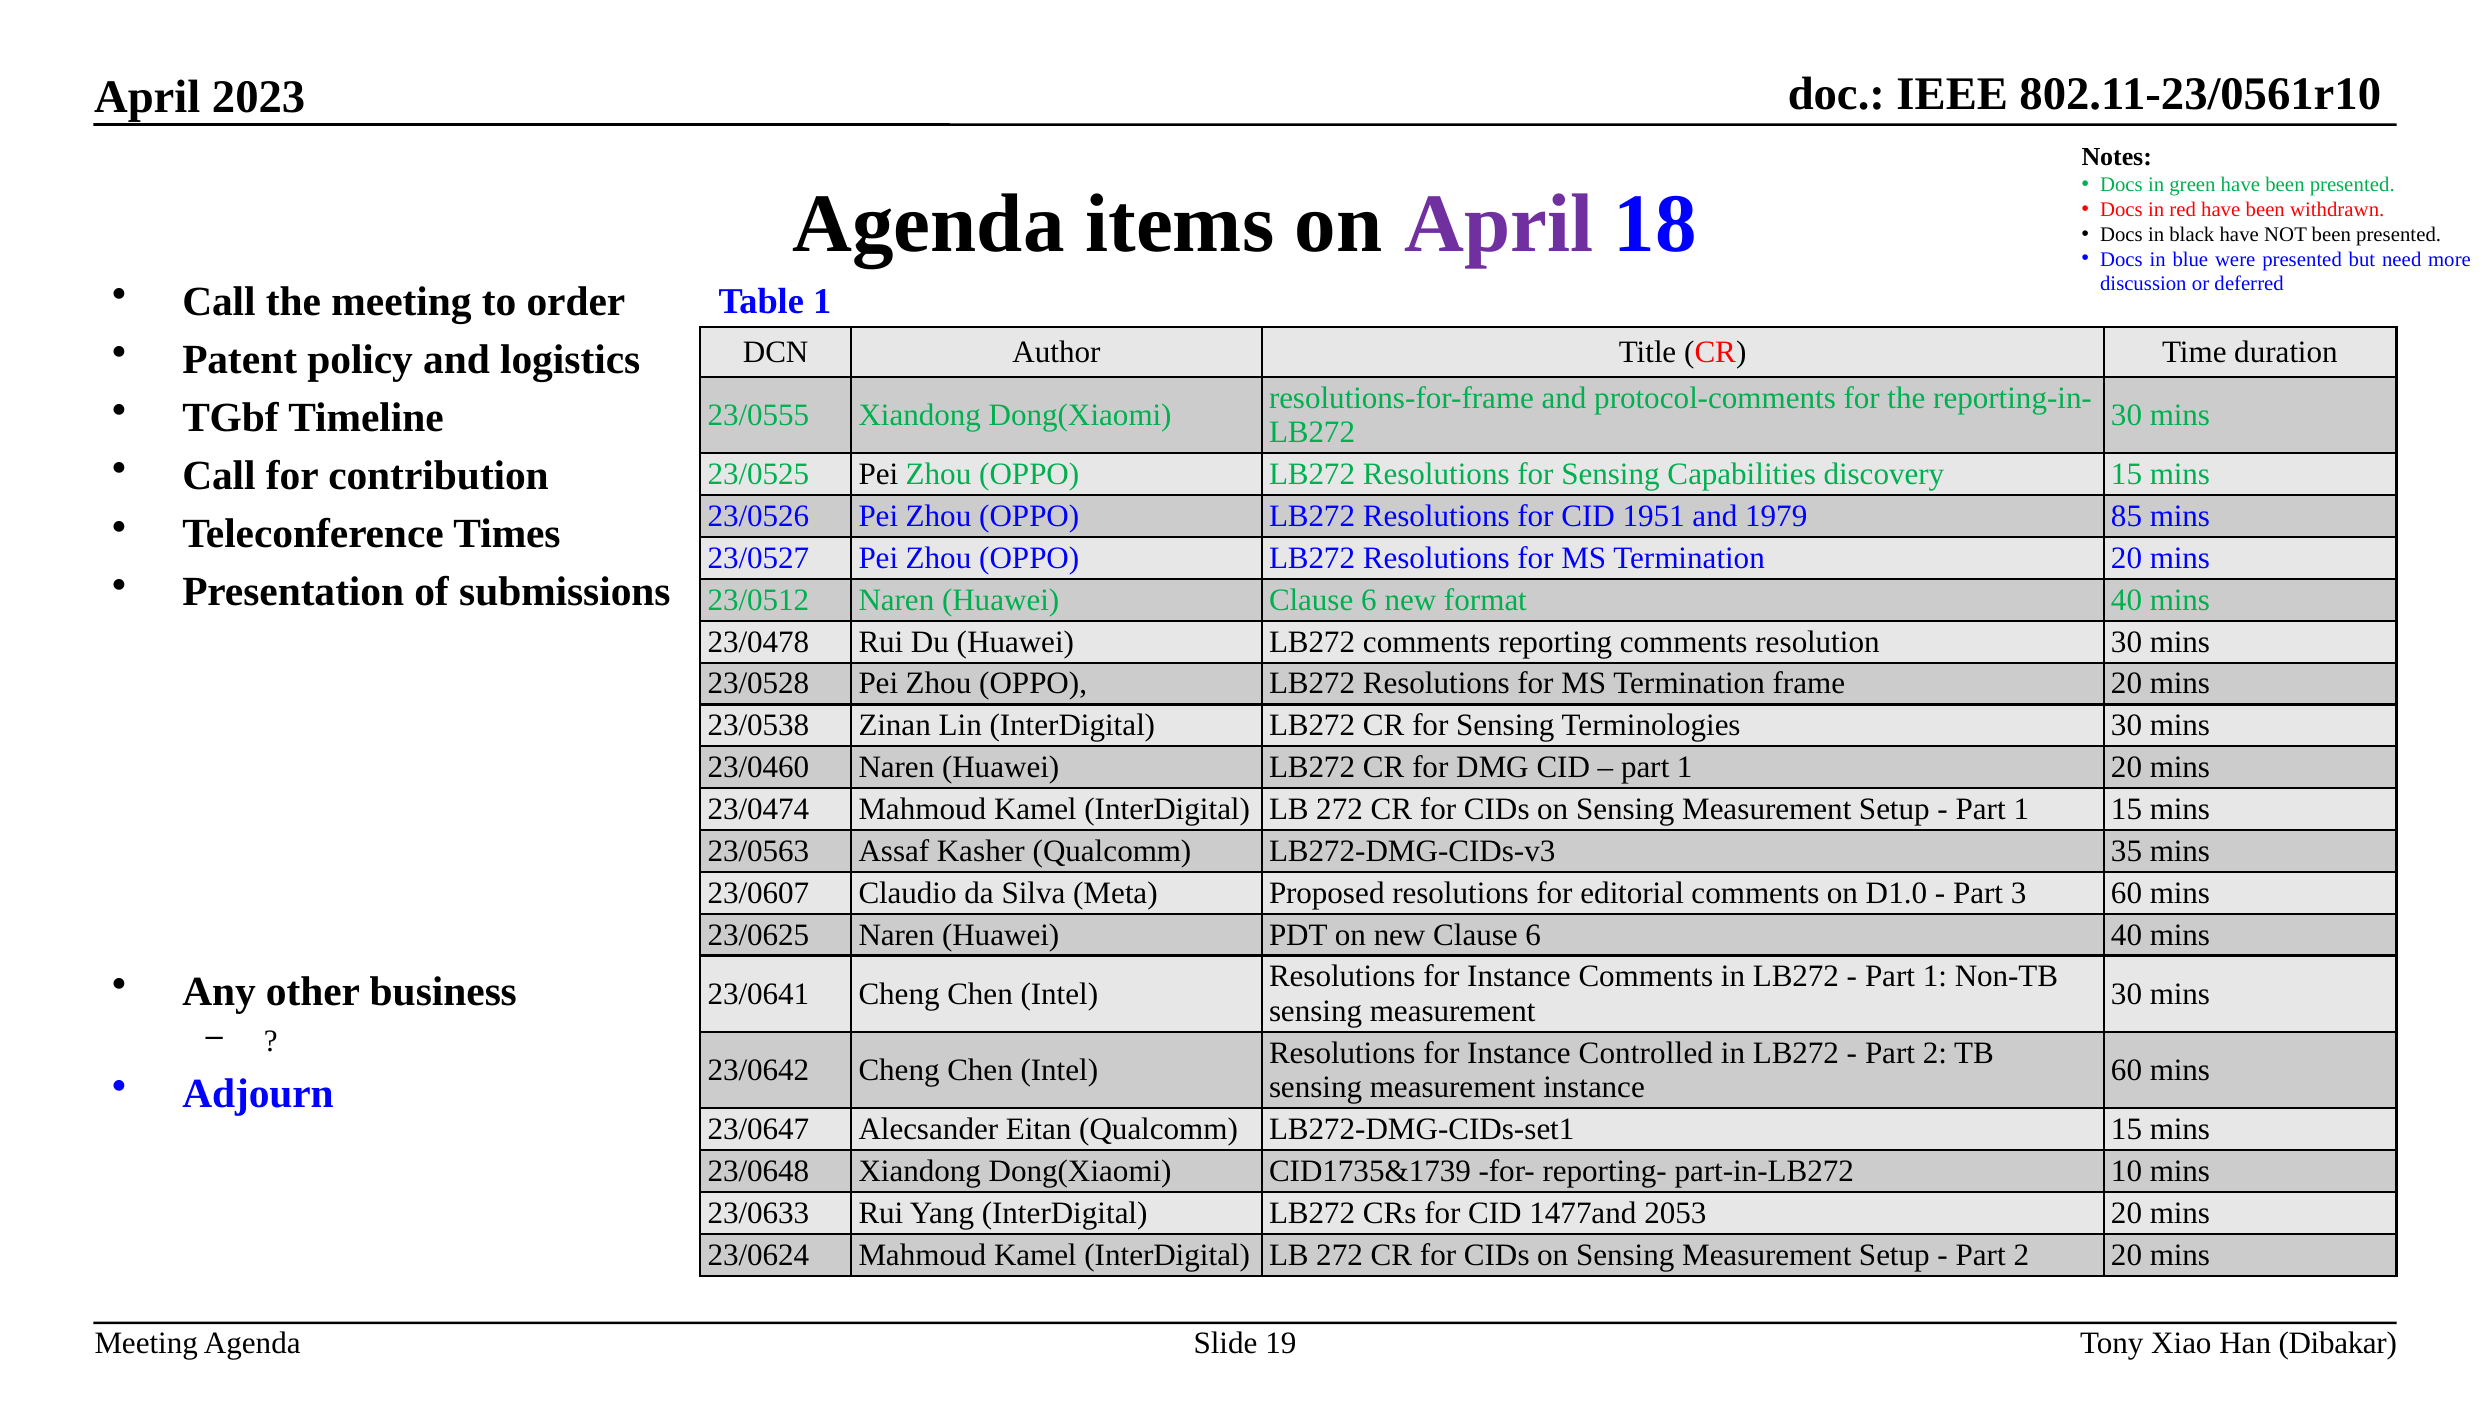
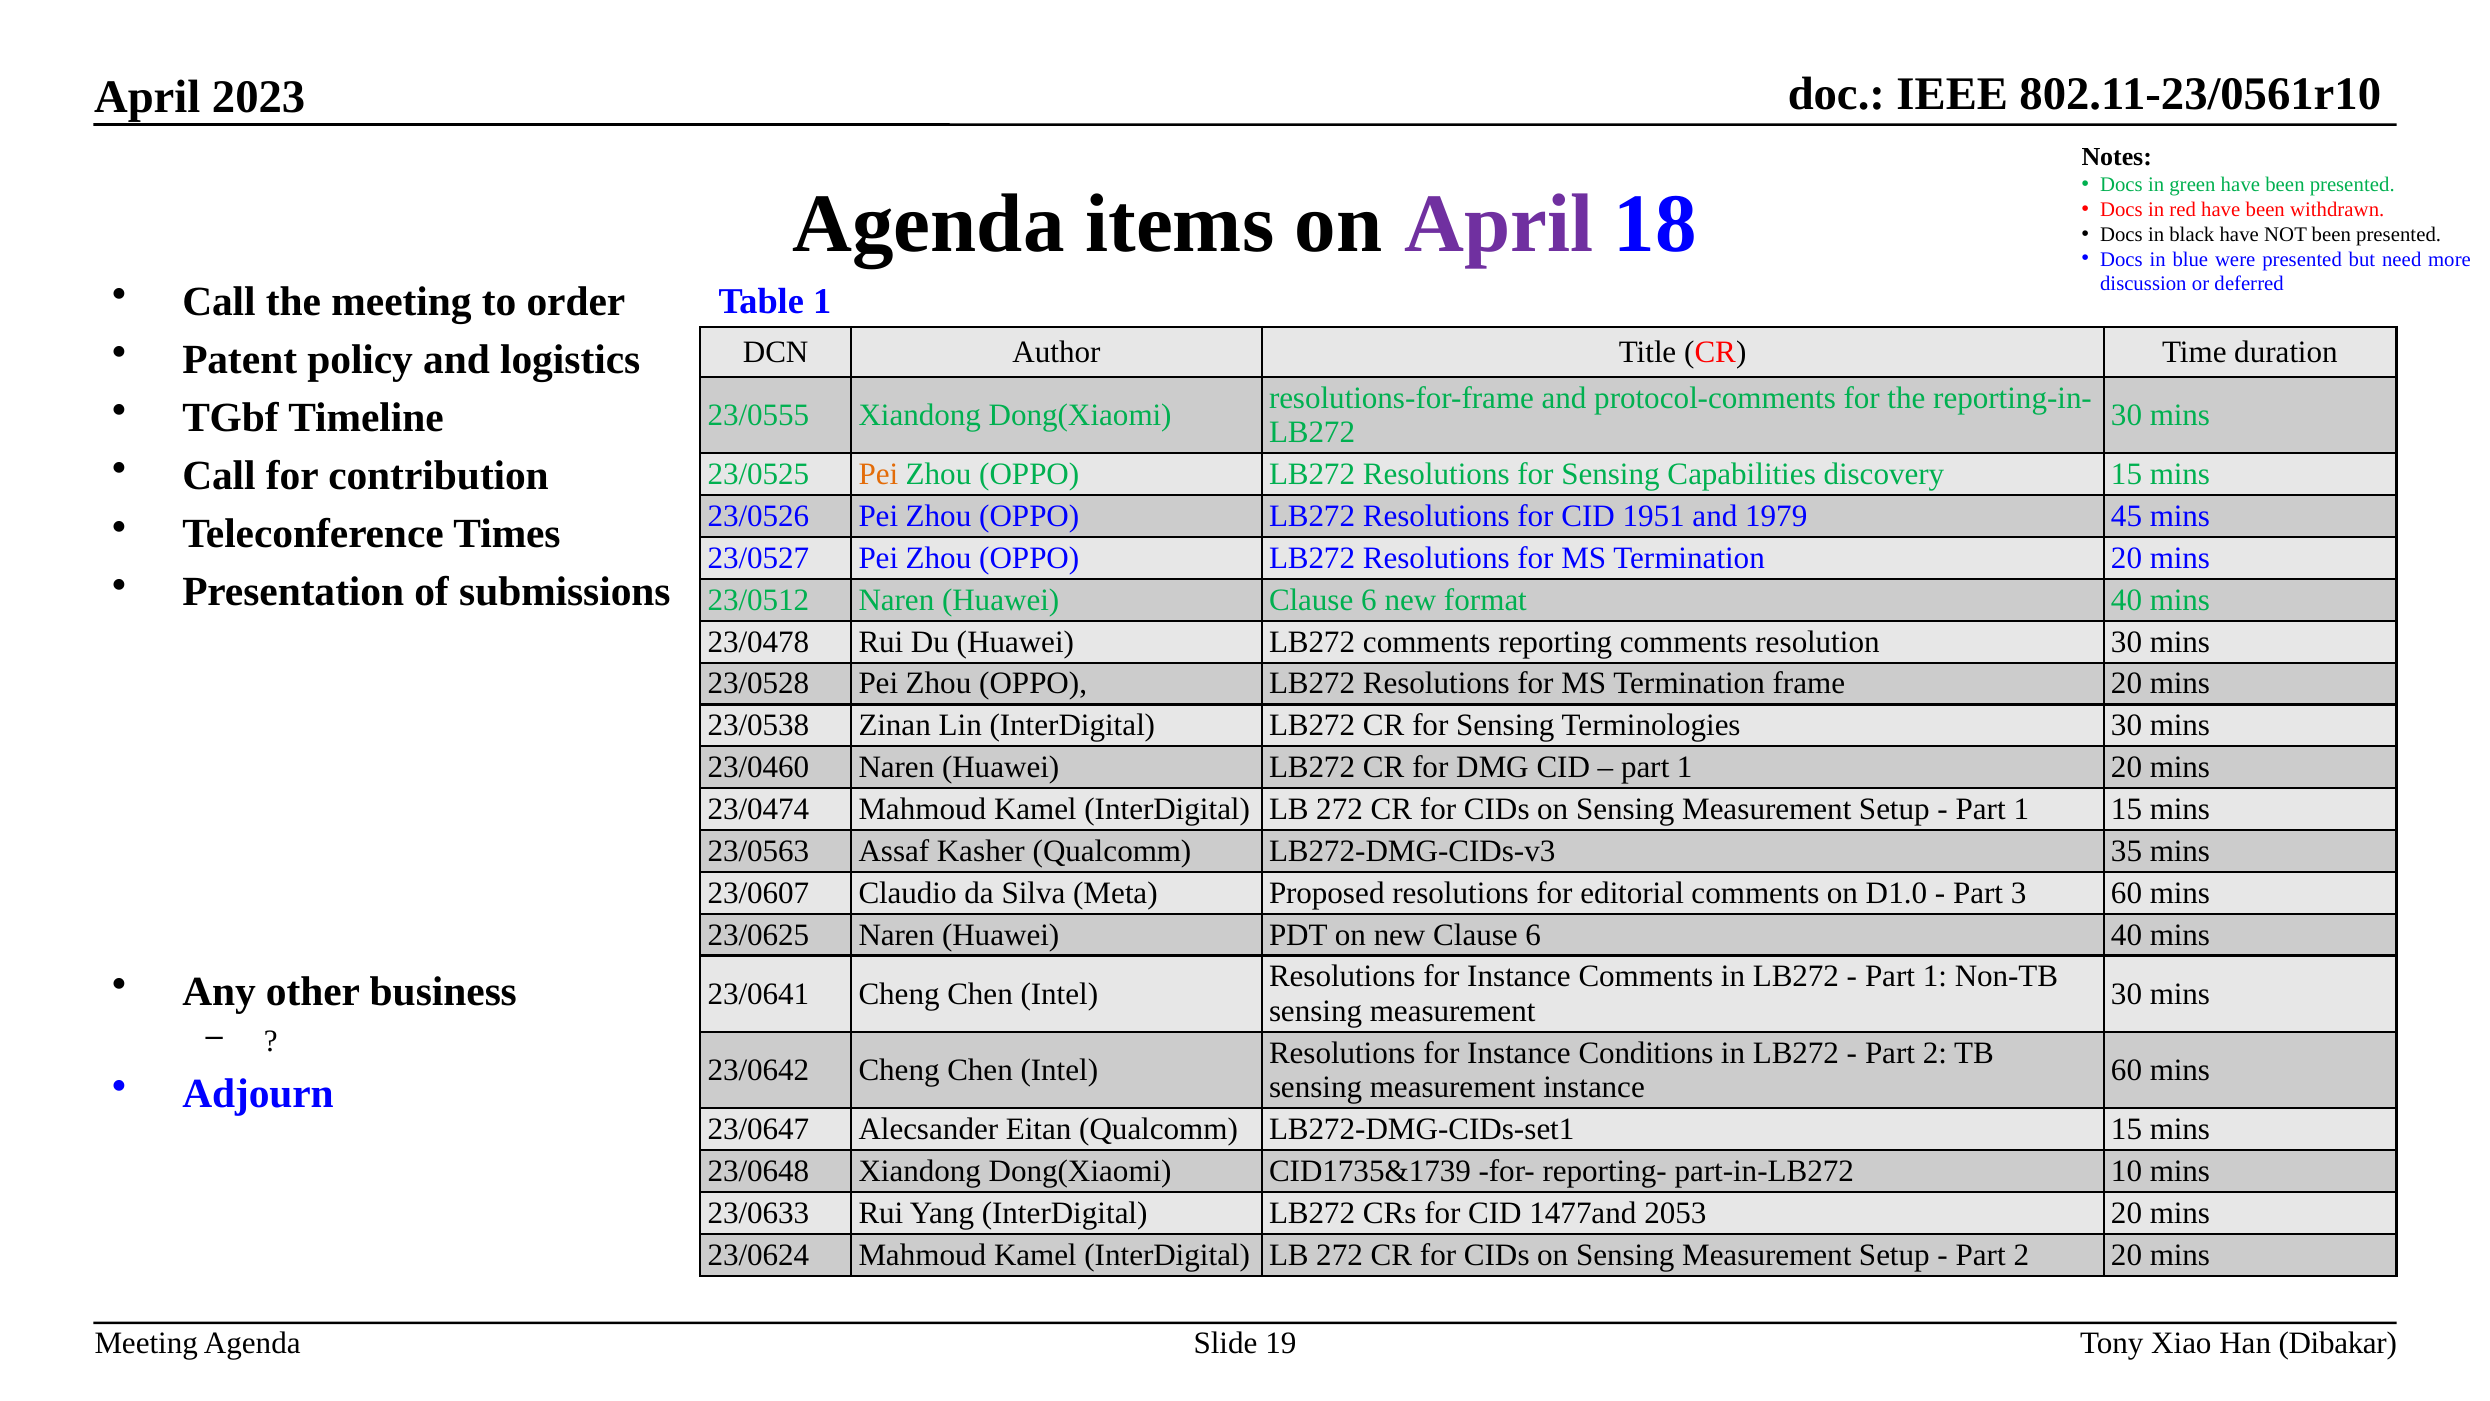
Pei at (878, 474) colour: black -> orange
85: 85 -> 45
Controlled: Controlled -> Conditions
